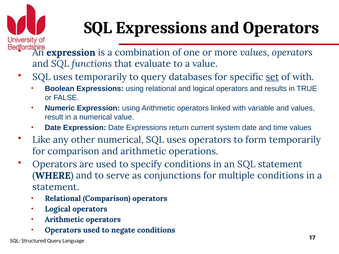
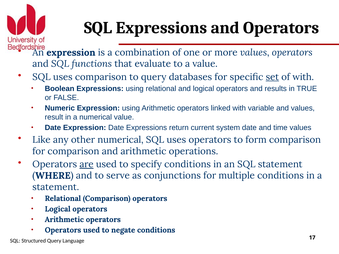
uses temporarily: temporarily -> comparison
form temporarily: temporarily -> comparison
are underline: none -> present
